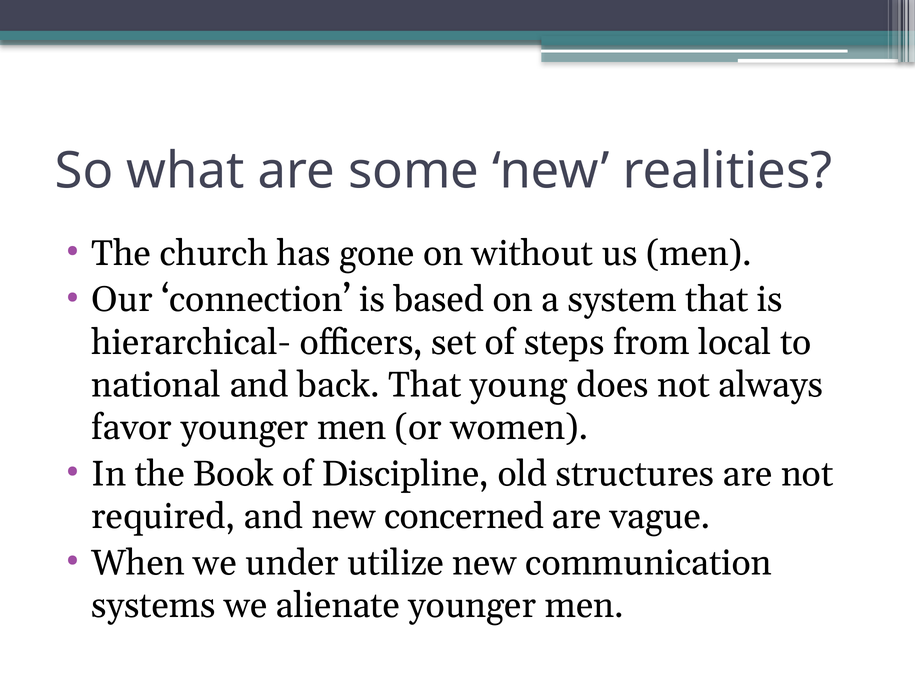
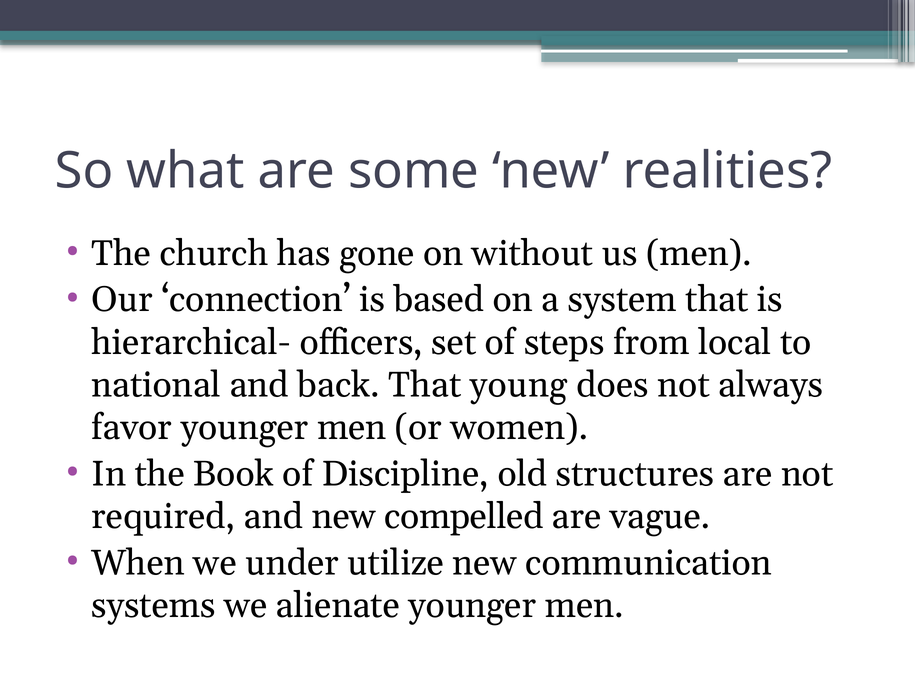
concerned: concerned -> compelled
